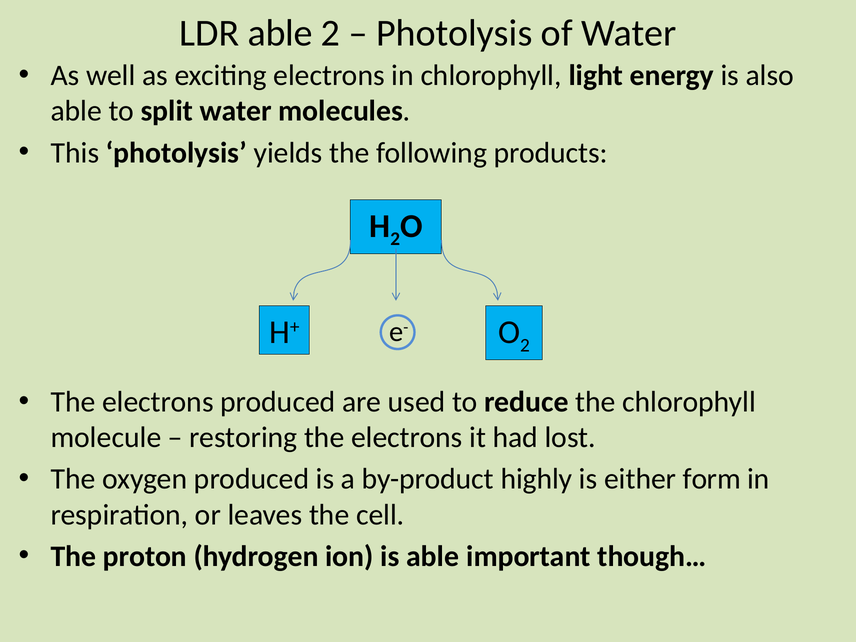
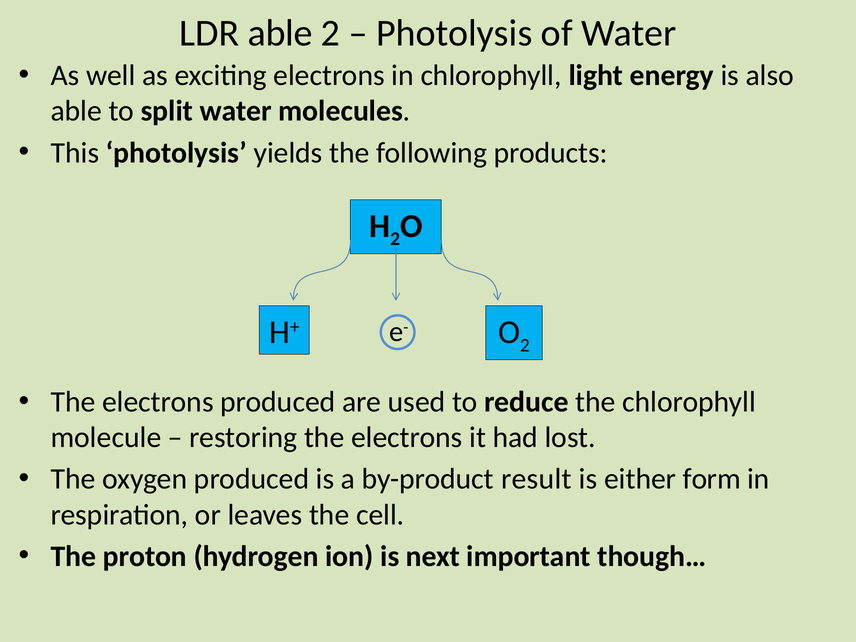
highly: highly -> result
is able: able -> next
